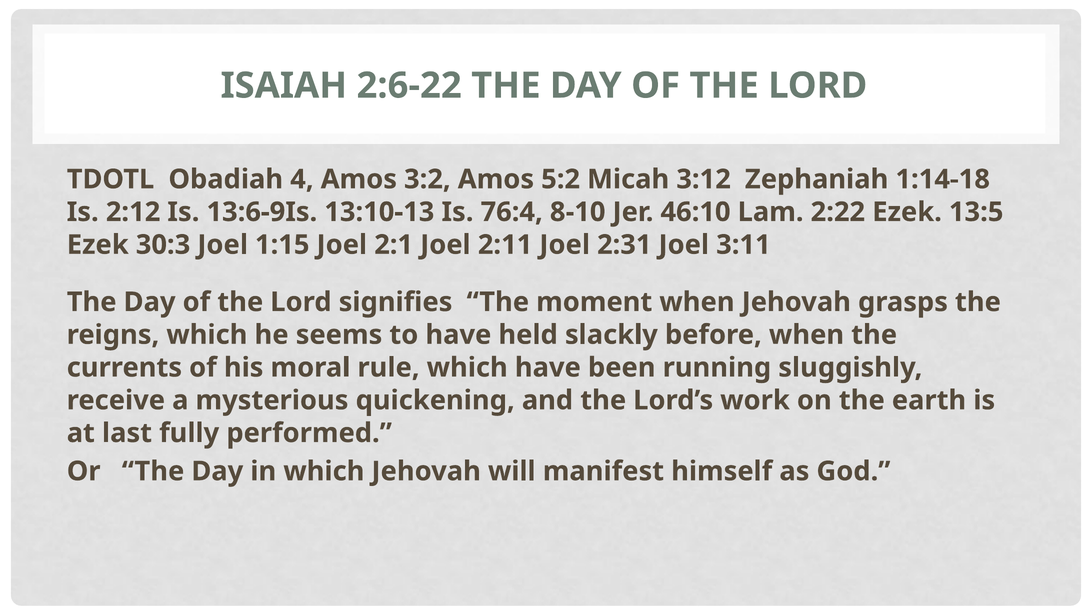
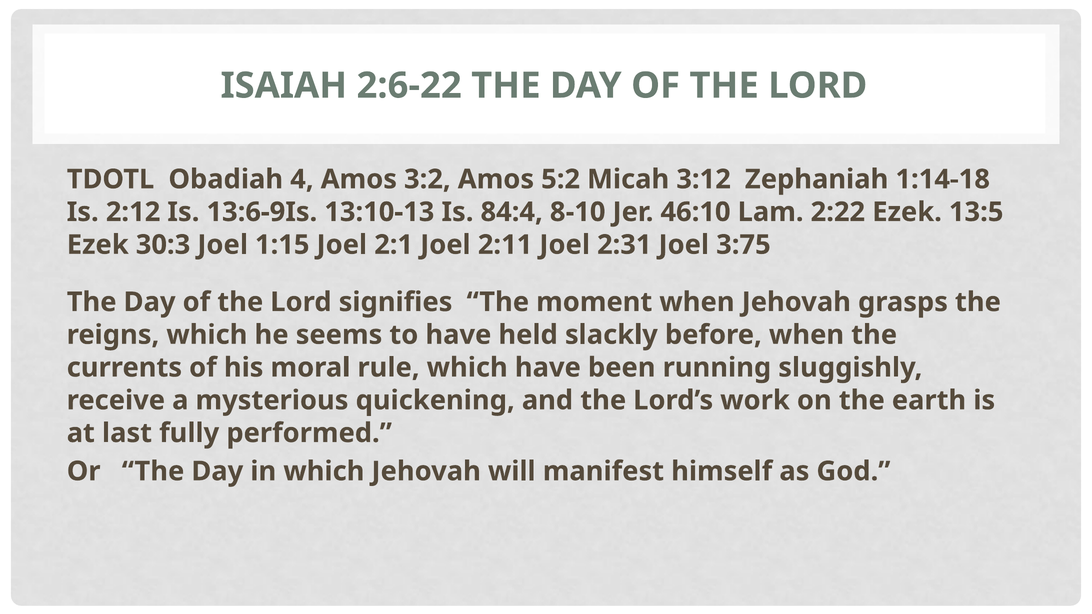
76:4: 76:4 -> 84:4
3:11: 3:11 -> 3:75
